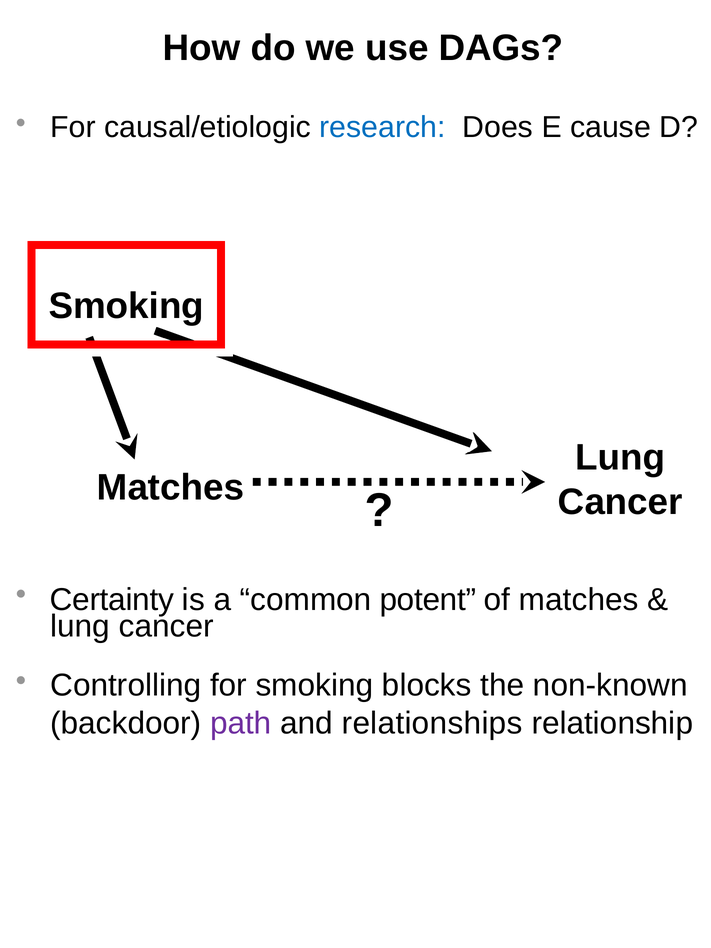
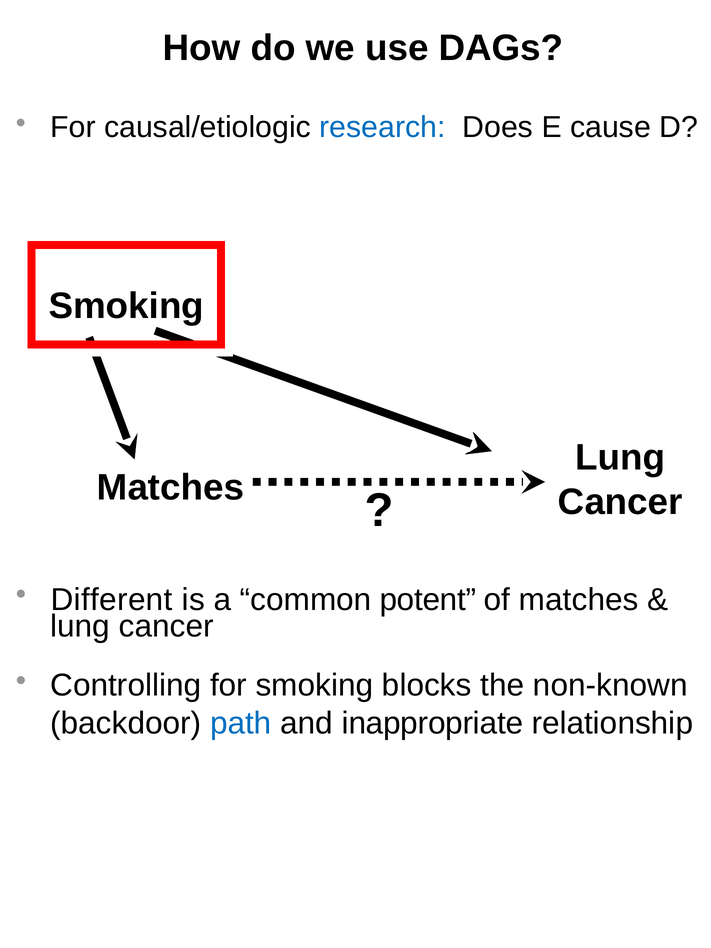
Certainty: Certainty -> Different
path colour: purple -> blue
relationships: relationships -> inappropriate
